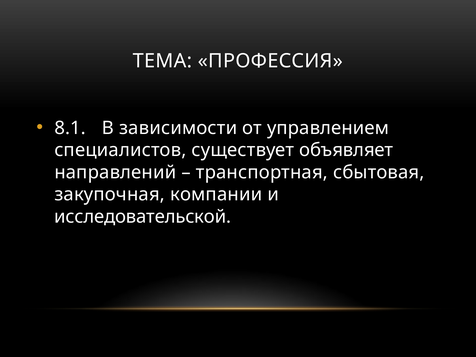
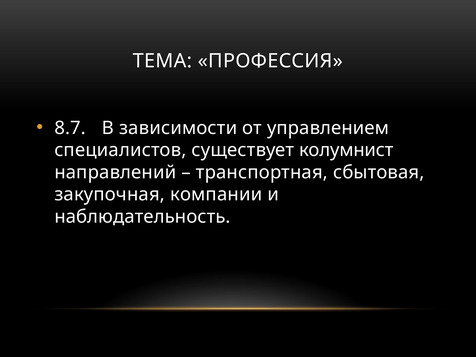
8.1: 8.1 -> 8.7
объявляет: объявляет -> колумнист
исследовательской: исследовательской -> наблюдательность
